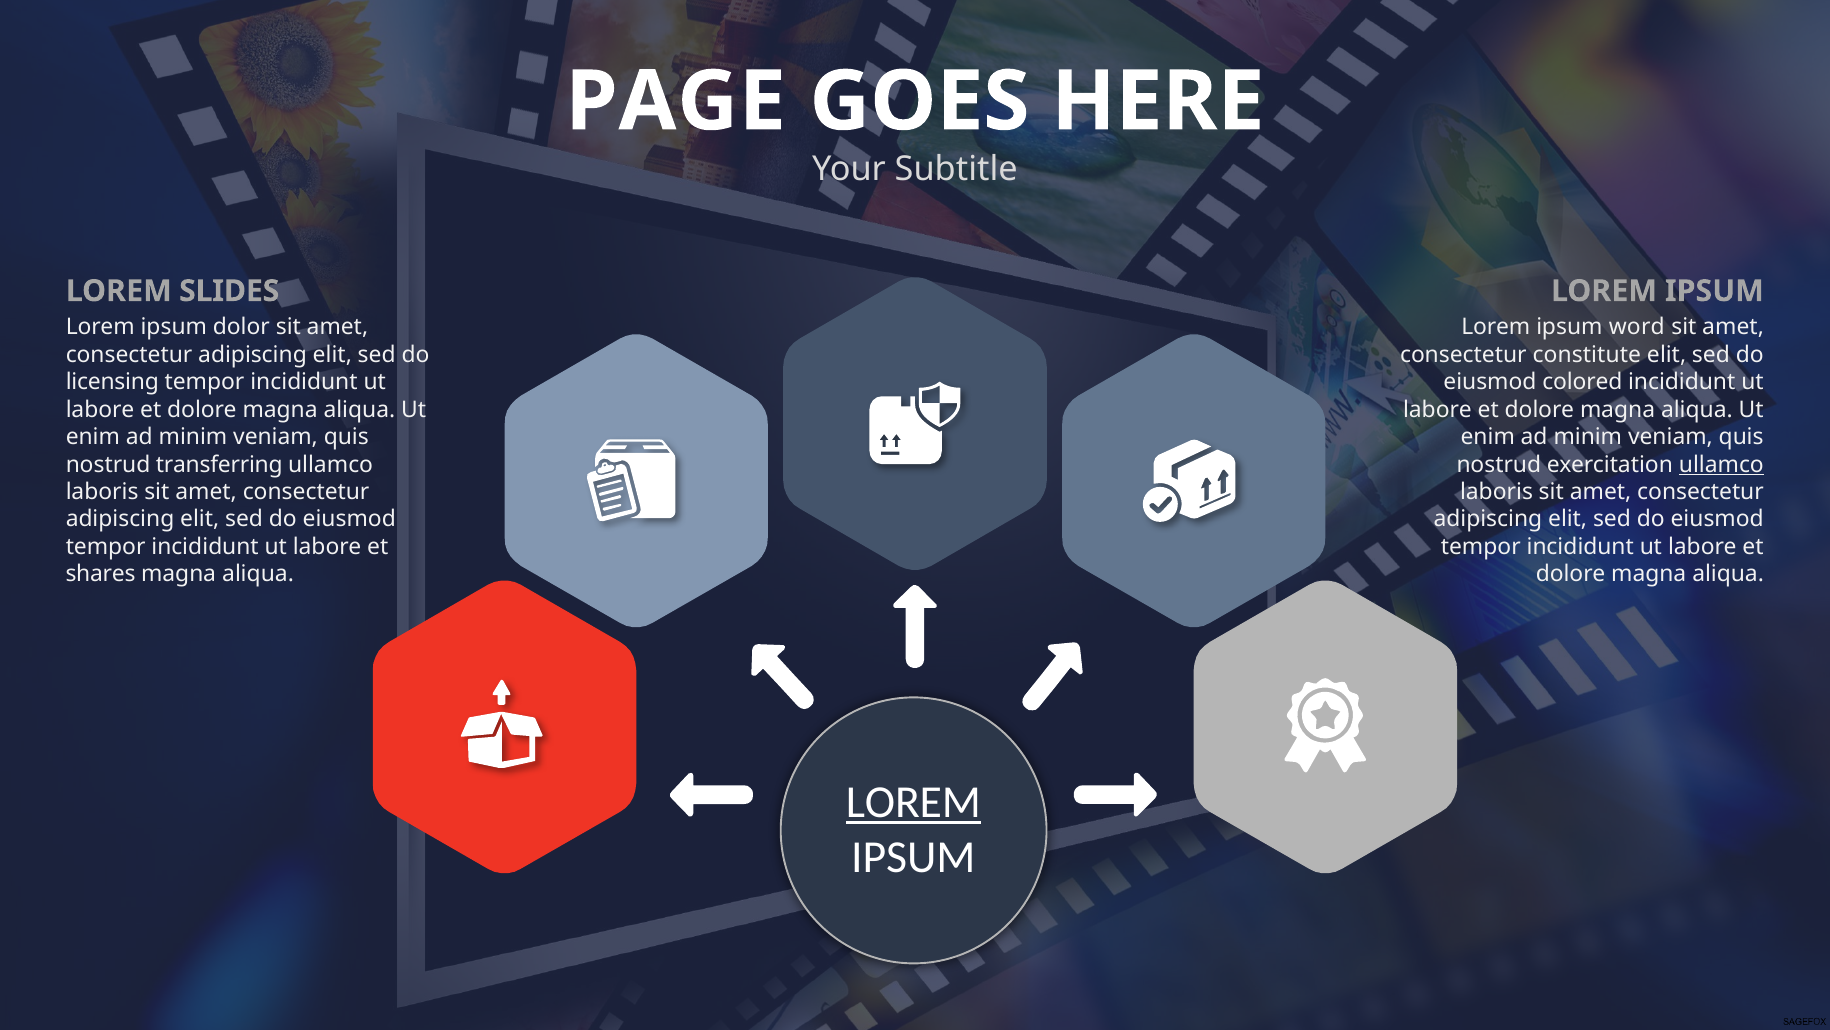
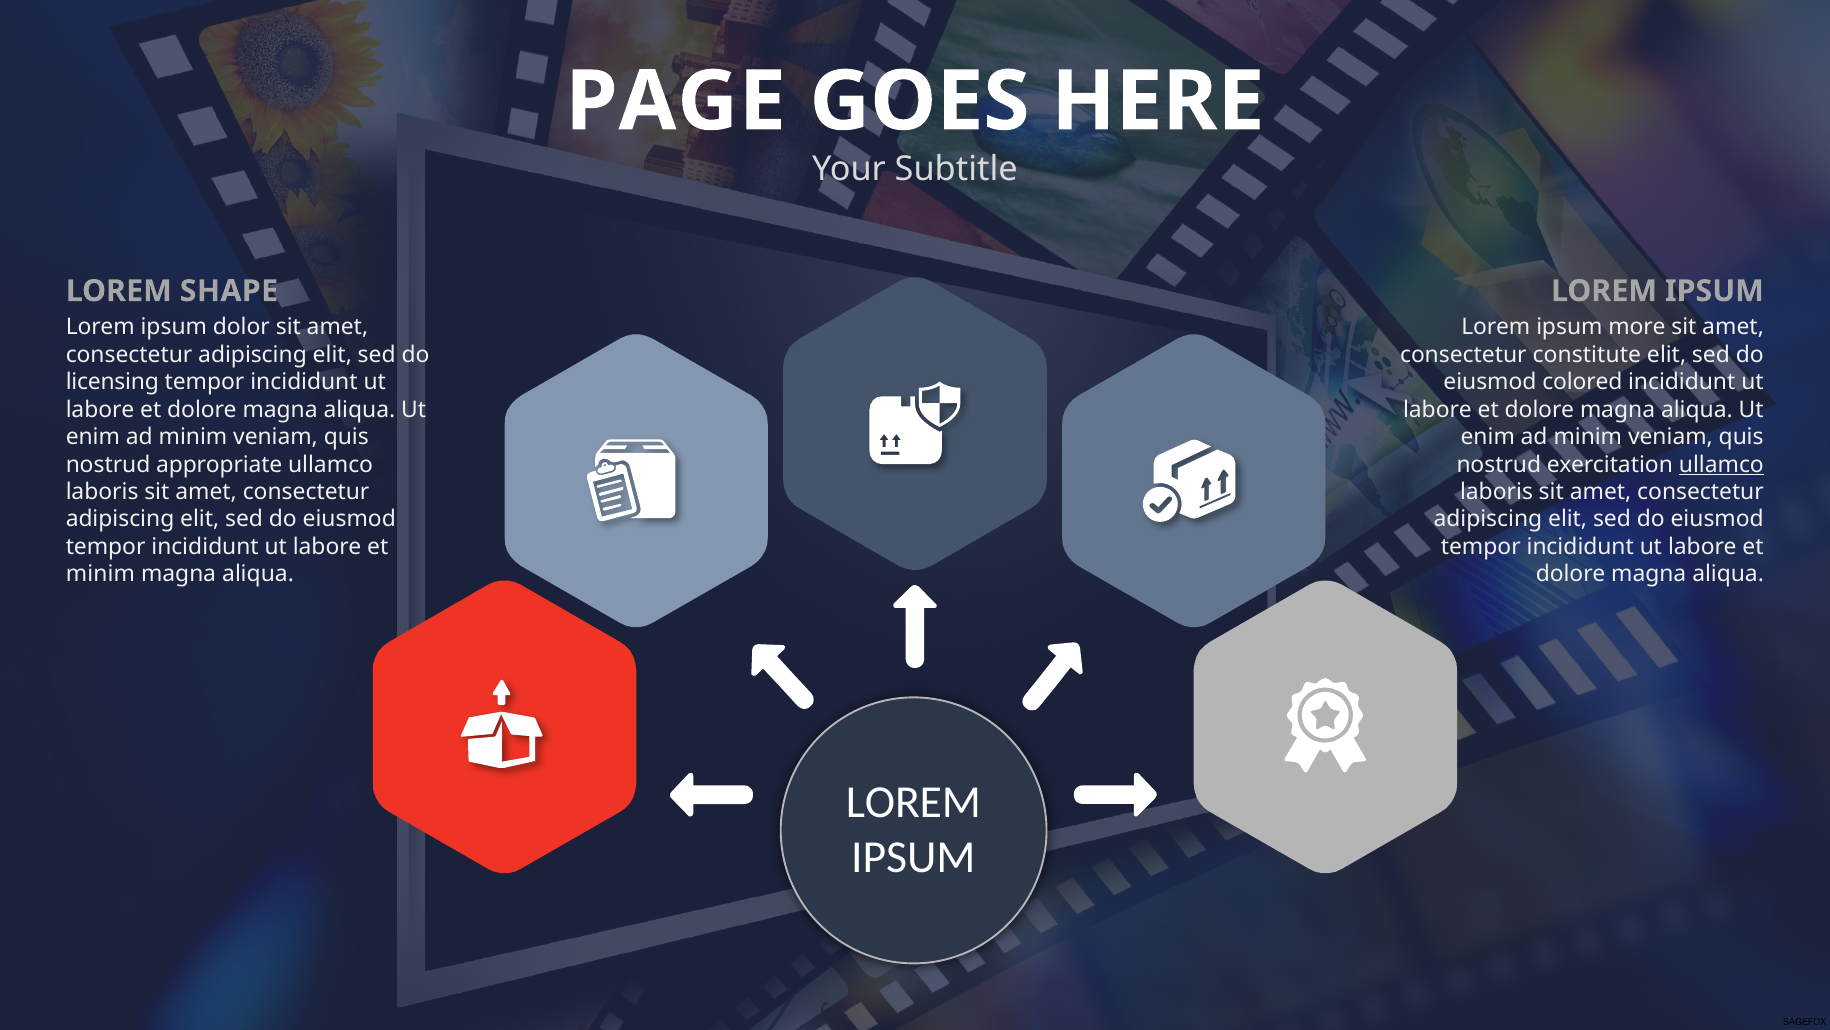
SLIDES: SLIDES -> SHAPE
word: word -> more
transferring: transferring -> appropriate
shares at (101, 574): shares -> minim
LOREM at (913, 802) underline: present -> none
